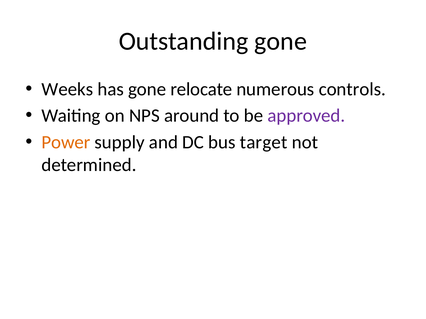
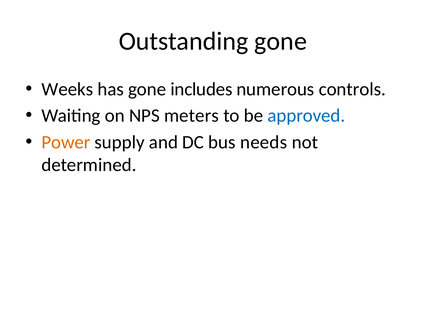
relocate: relocate -> includes
around: around -> meters
approved colour: purple -> blue
target: target -> needs
